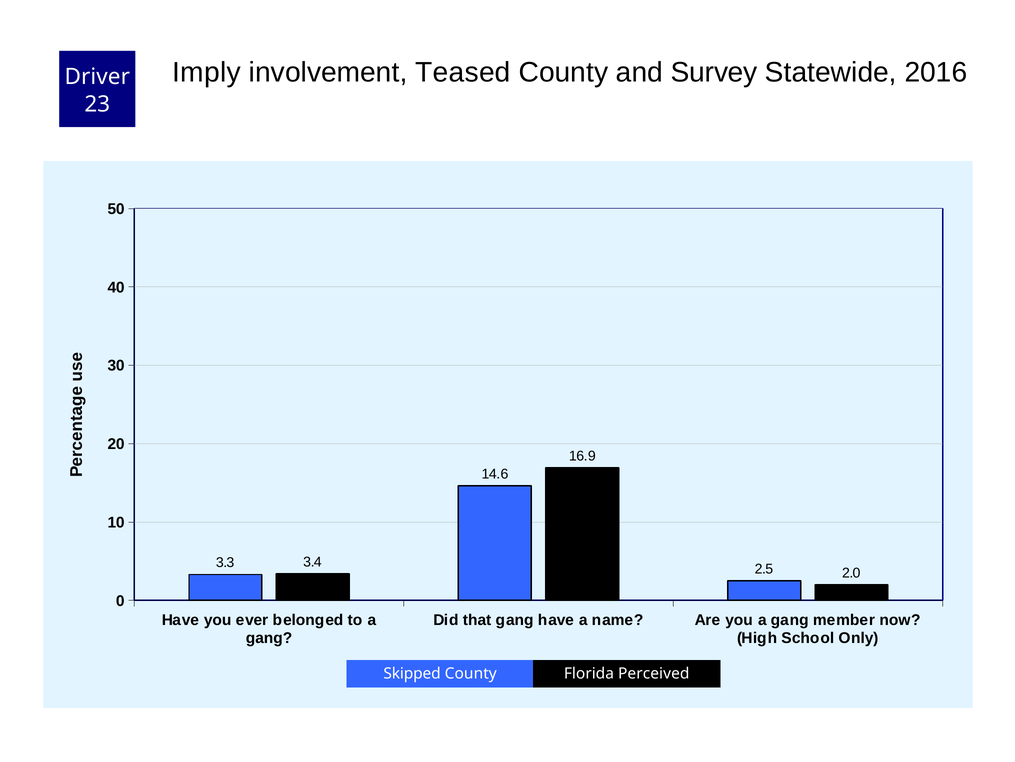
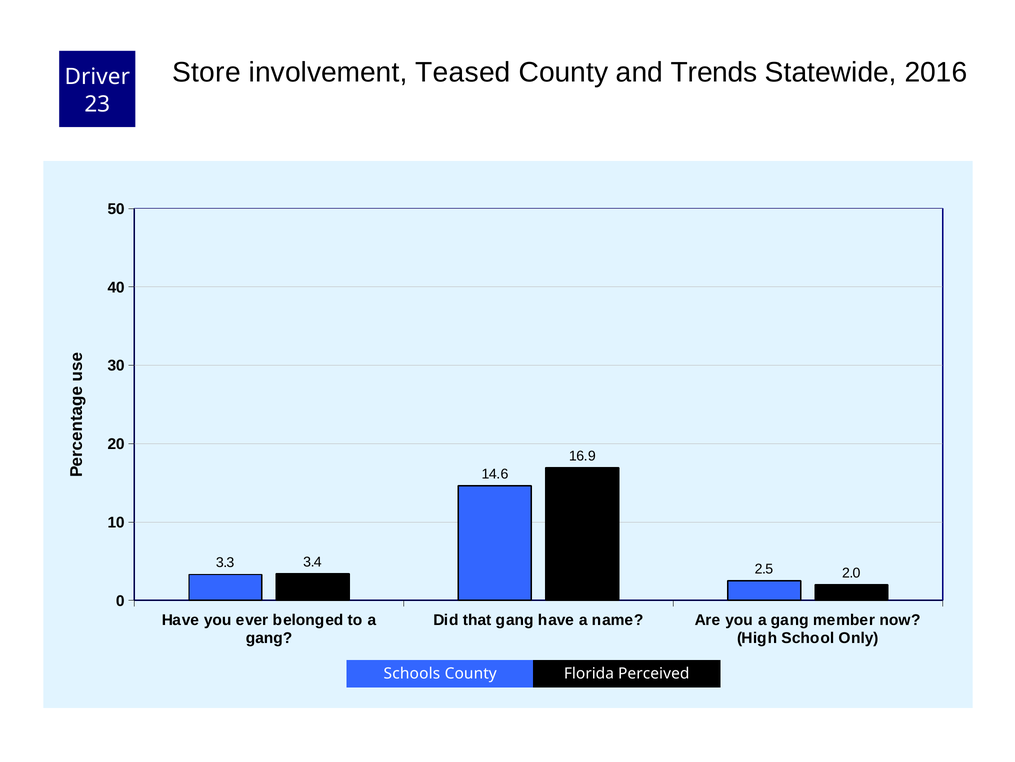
Imply: Imply -> Store
Survey: Survey -> Trends
Skipped: Skipped -> Schools
